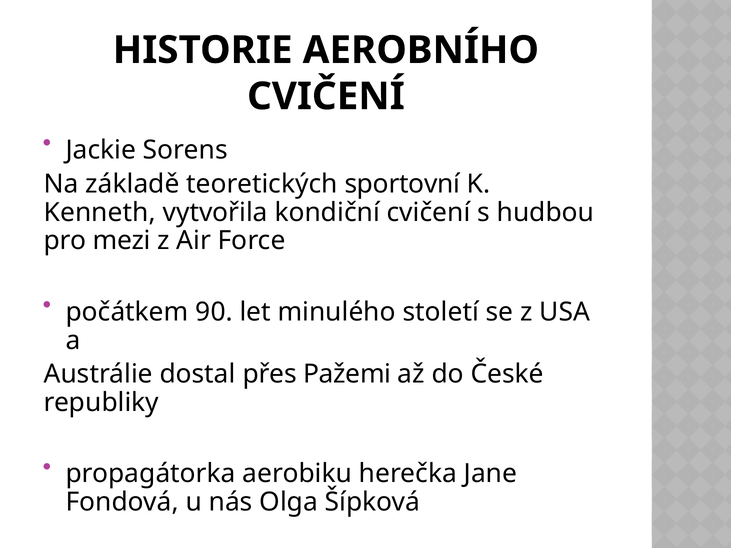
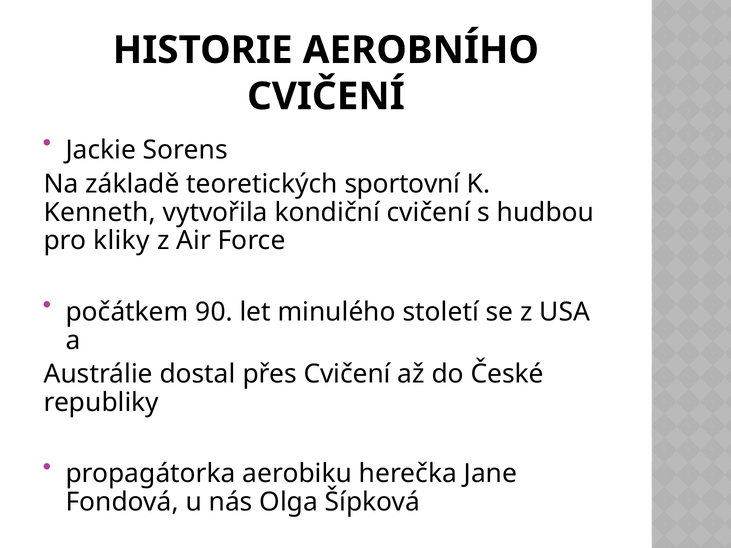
mezi: mezi -> kliky
přes Pažemi: Pažemi -> Cvičení
